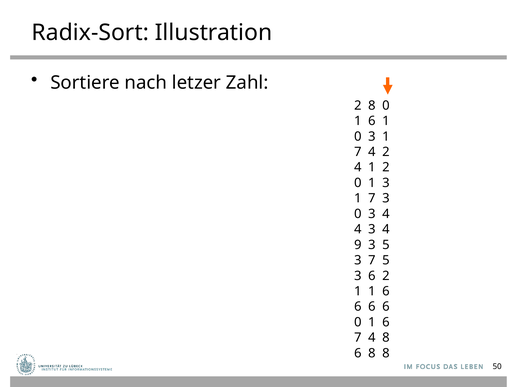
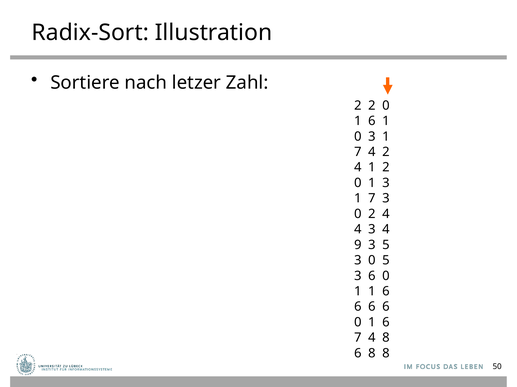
2 8: 8 -> 2
3 at (372, 214): 3 -> 2
7 at (372, 261): 7 -> 0
3 6 2: 2 -> 0
